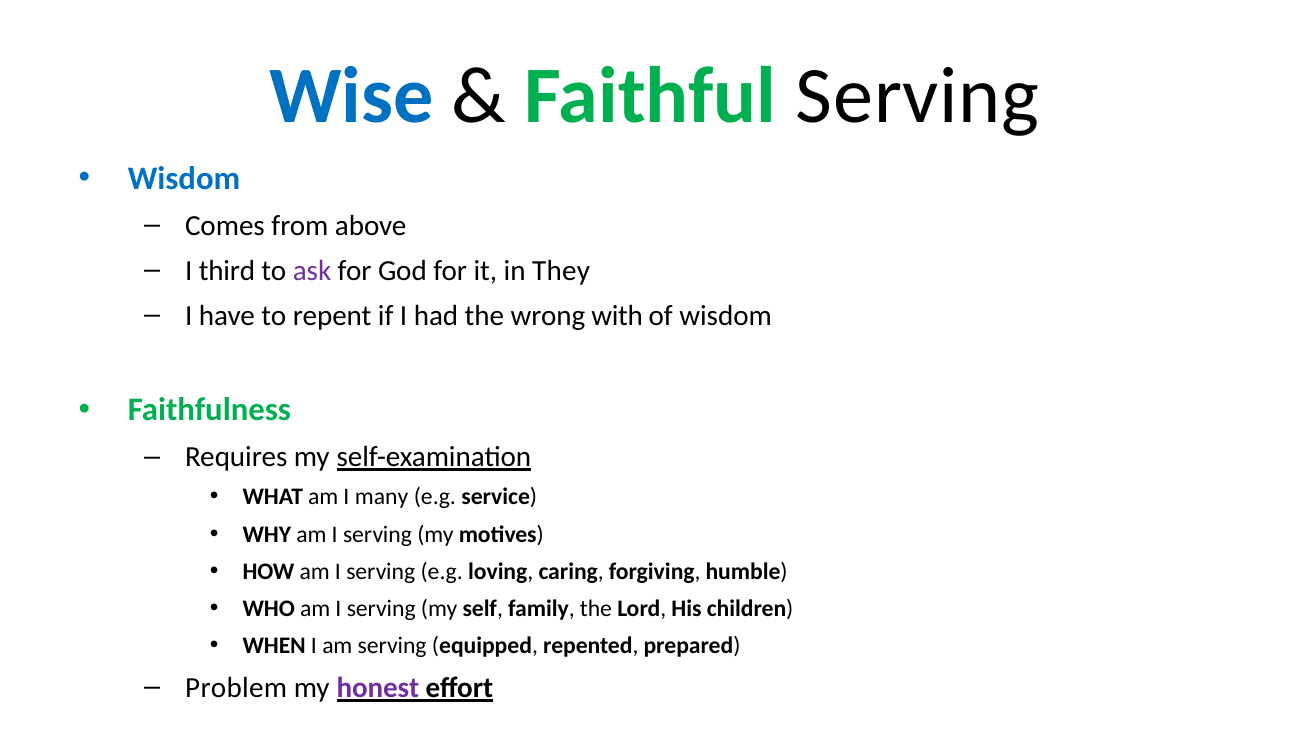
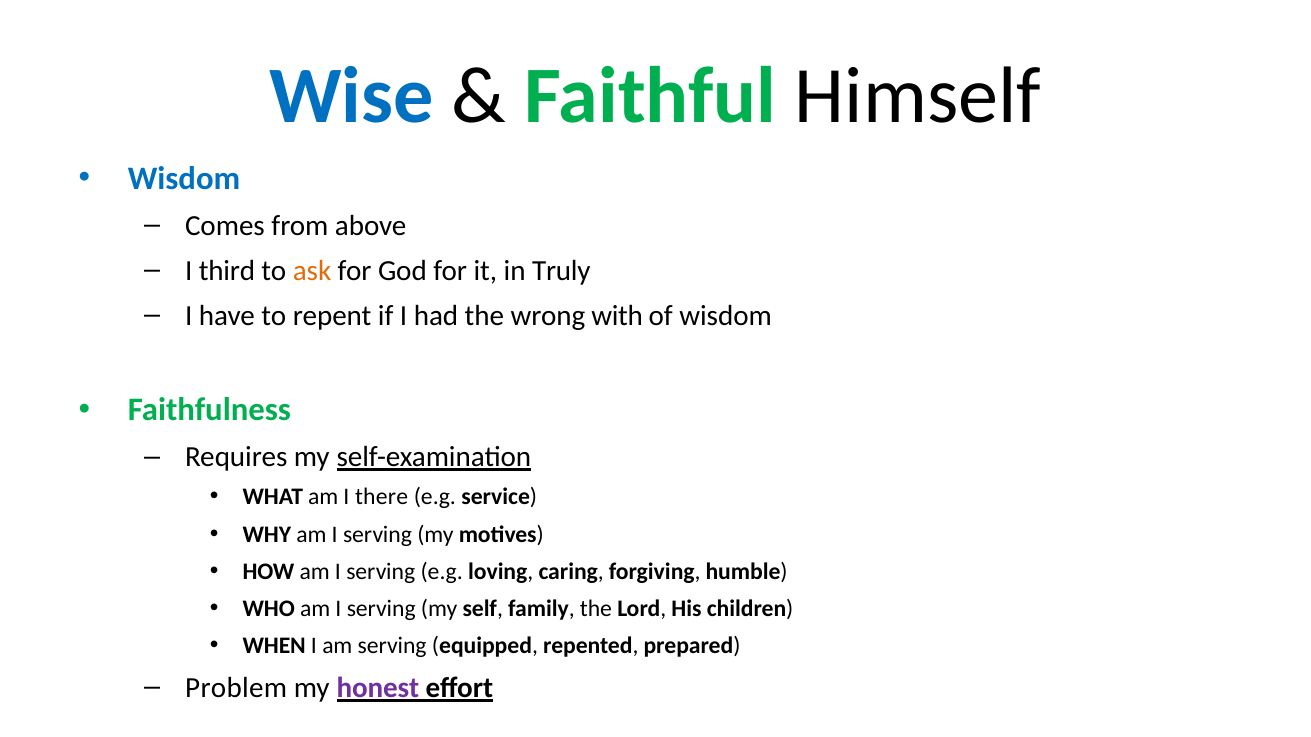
Faithful Serving: Serving -> Himself
ask colour: purple -> orange
They: They -> Truly
many: many -> there
